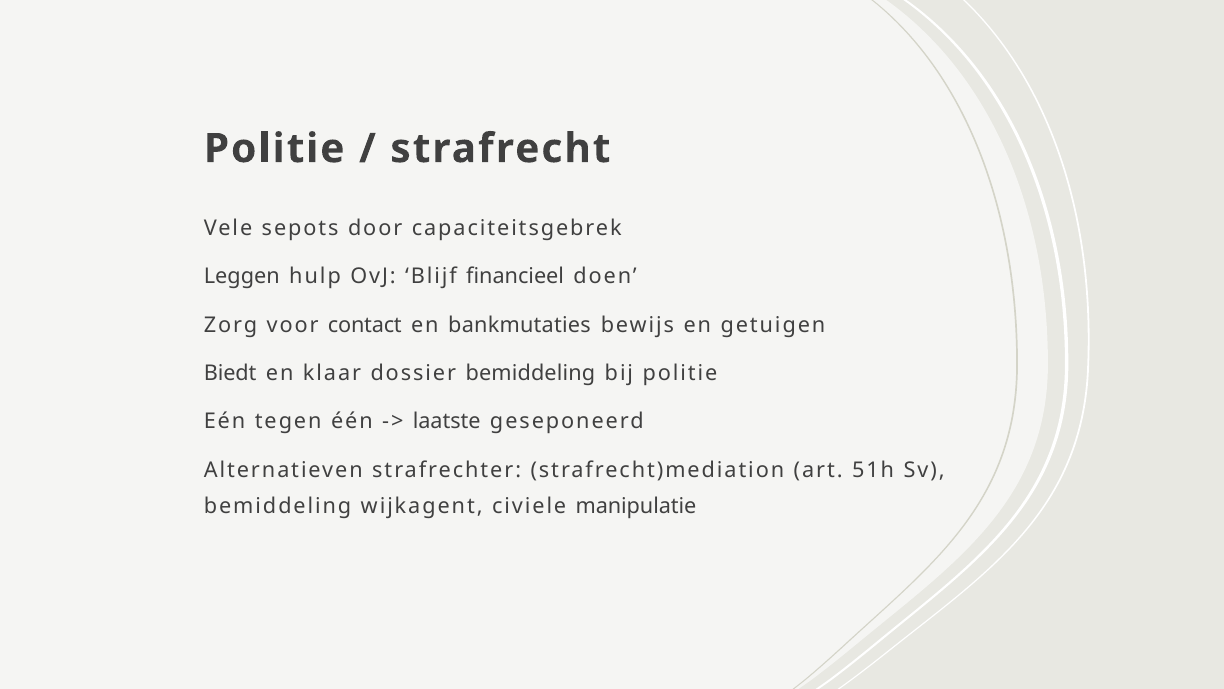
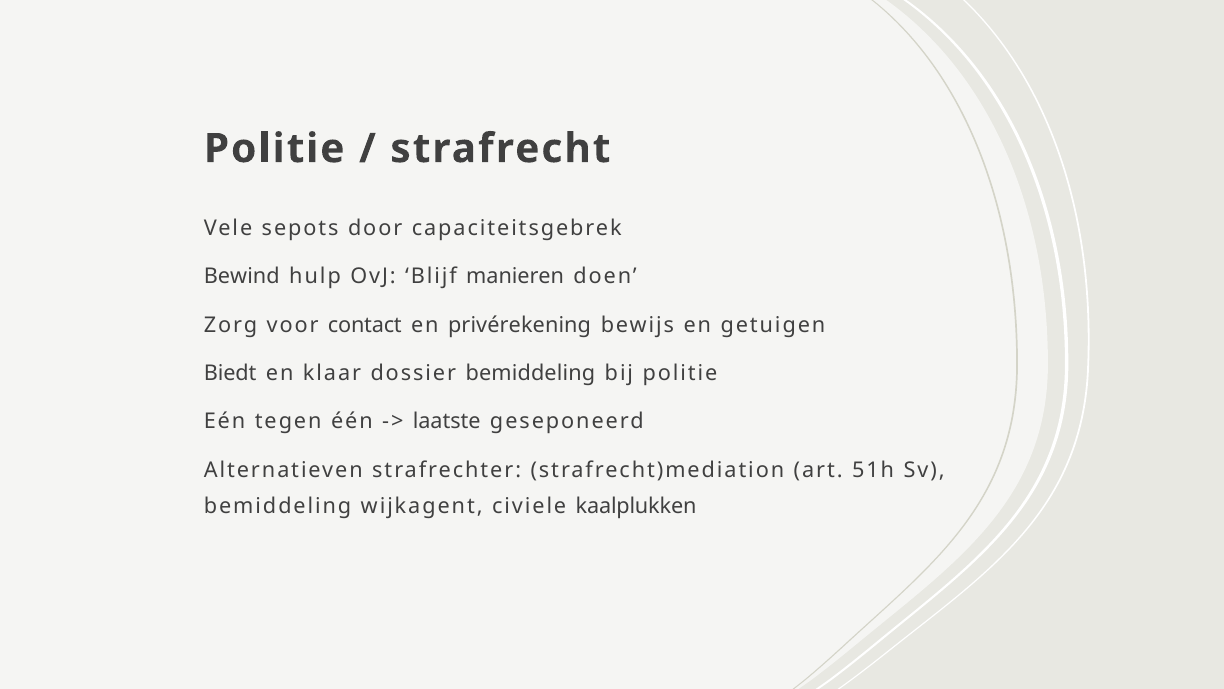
Leggen: Leggen -> Bewind
financieel: financieel -> manieren
bankmutaties: bankmutaties -> privérekening
manipulatie: manipulatie -> kaalplukken
